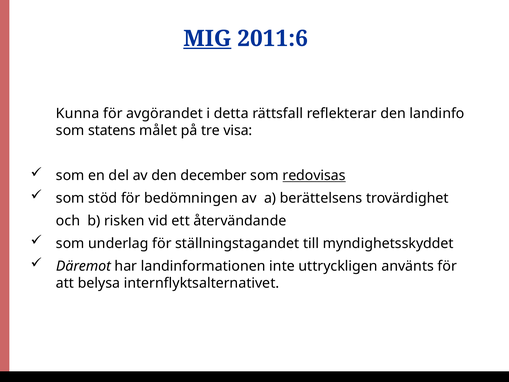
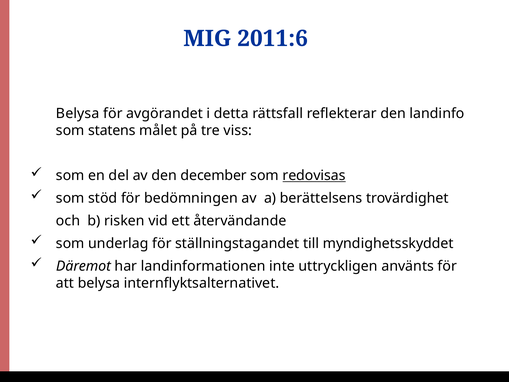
MIG underline: present -> none
Kunna at (78, 113): Kunna -> Belysa
visa: visa -> viss
